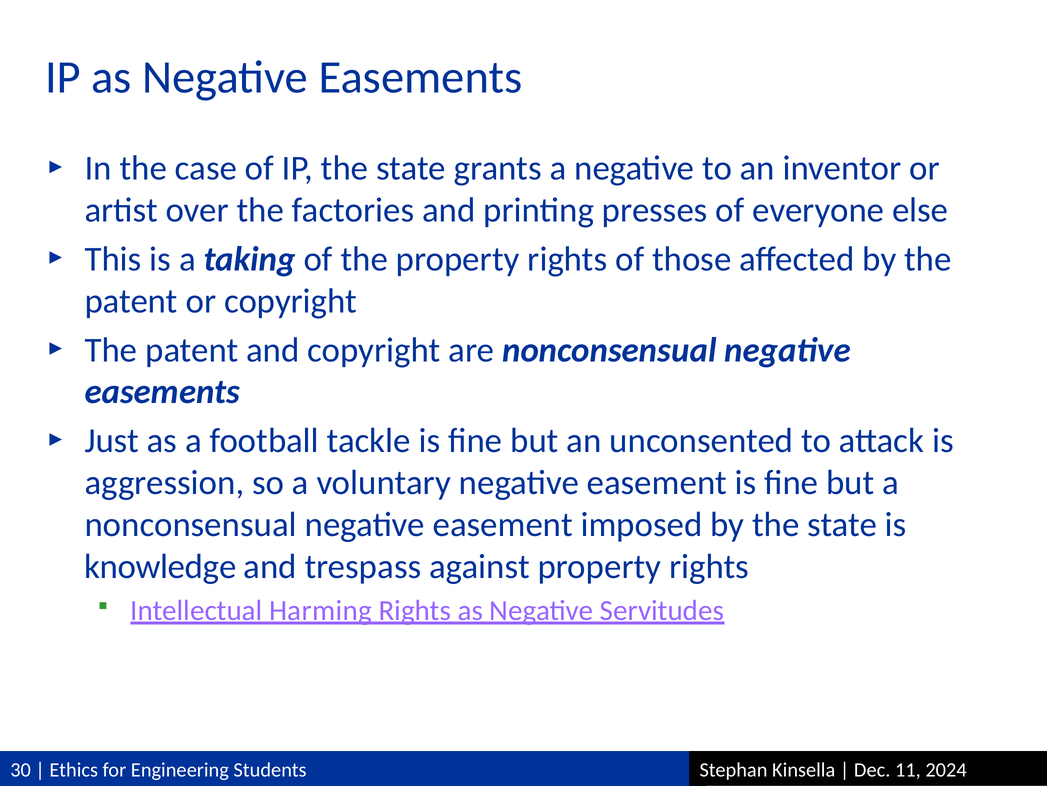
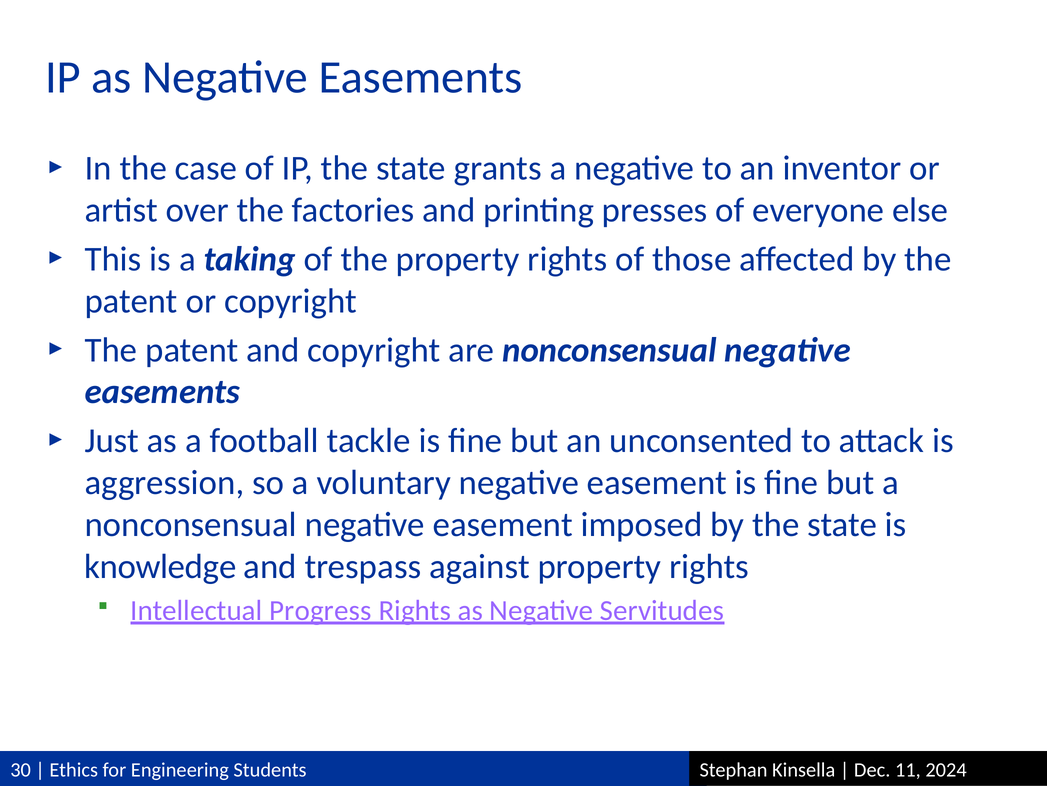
Harming: Harming -> Progress
